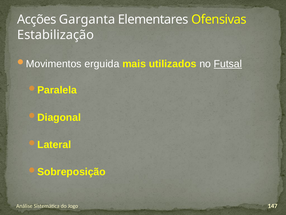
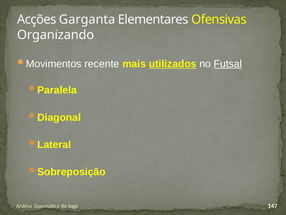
Estabilização: Estabilização -> Organizando
erguida: erguida -> recente
utilizados underline: none -> present
